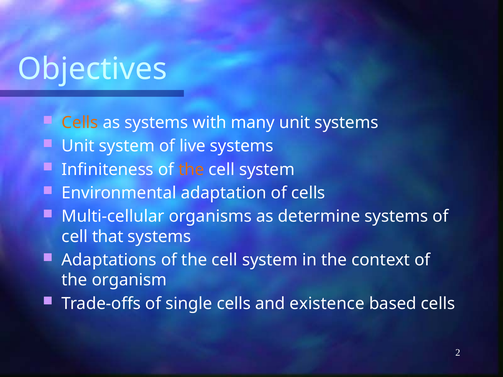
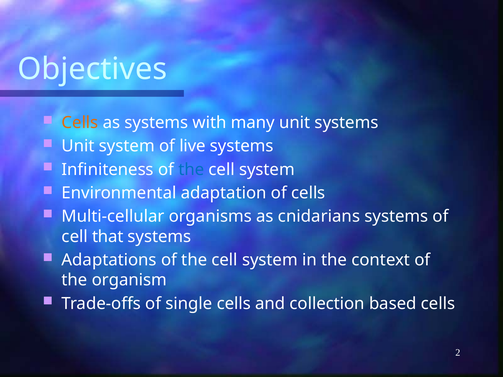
the at (191, 170) colour: orange -> blue
determine: determine -> cnidarians
existence: existence -> collection
